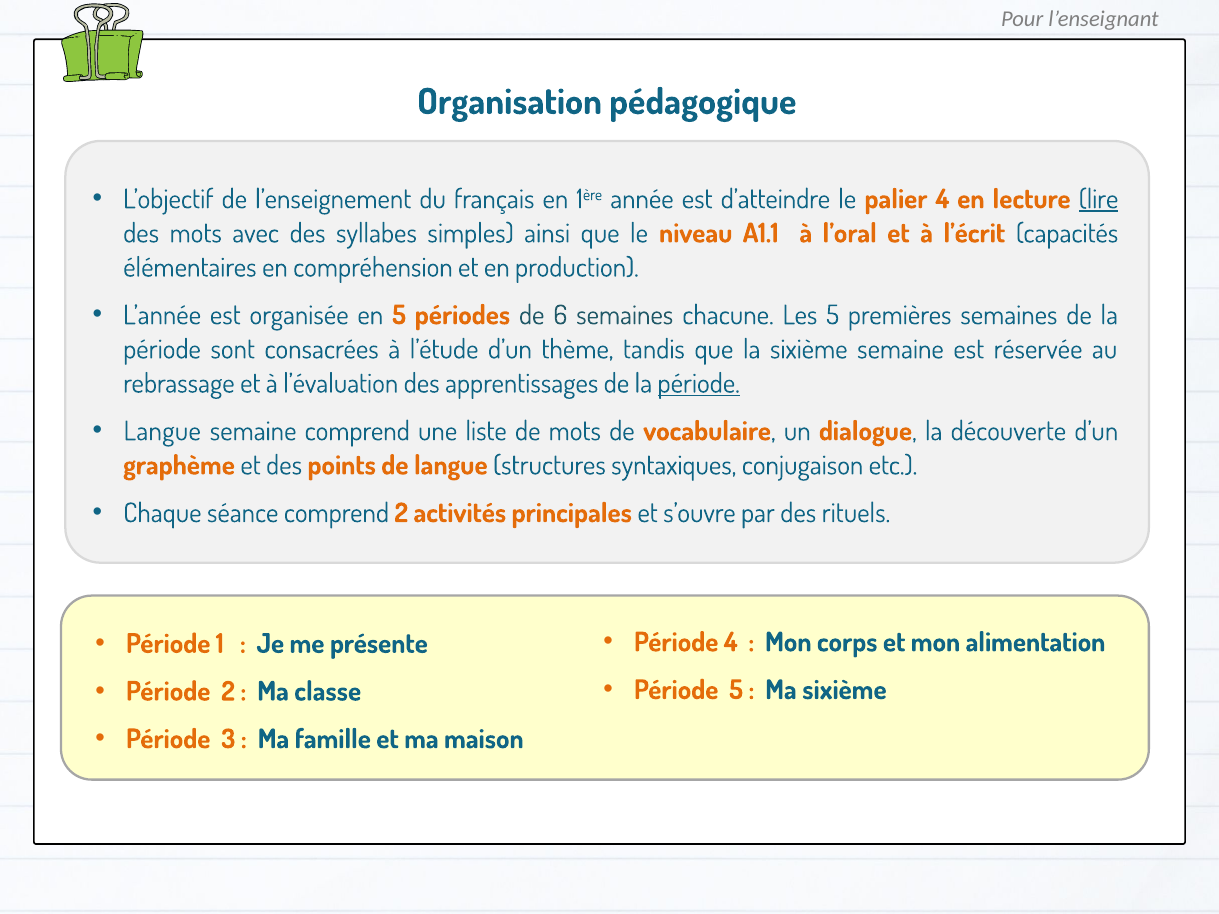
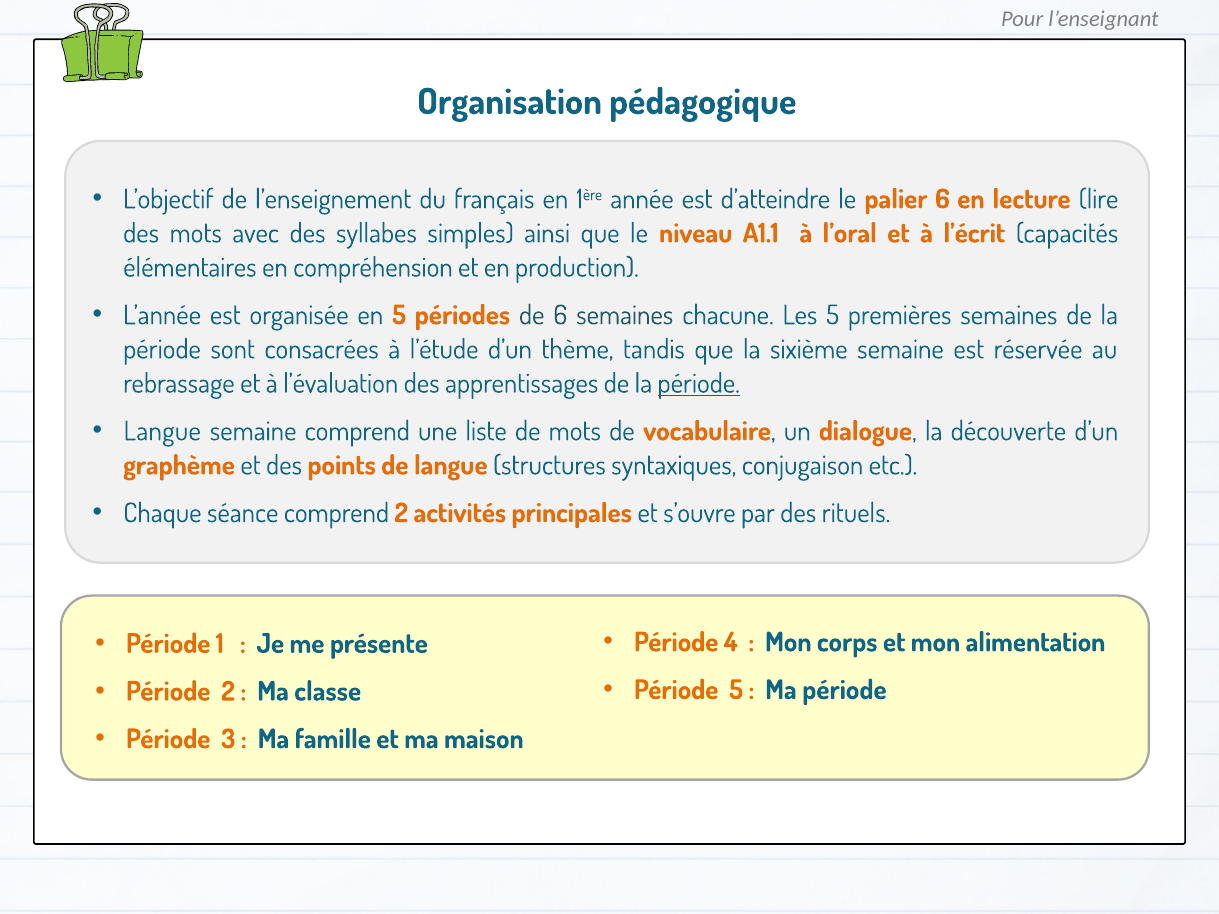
palier 4: 4 -> 6
lire underline: present -> none
Ma sixième: sixième -> période
